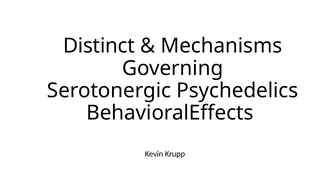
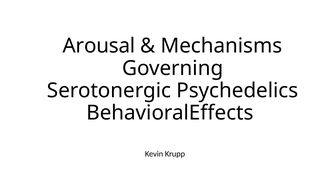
Distinct: Distinct -> Arousal
